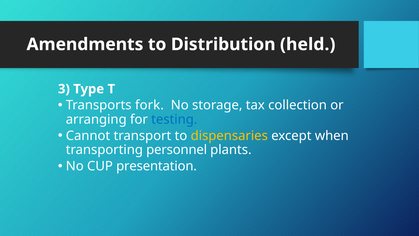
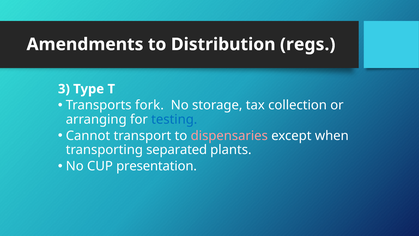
held: held -> regs
dispensaries colour: yellow -> pink
personnel: personnel -> separated
